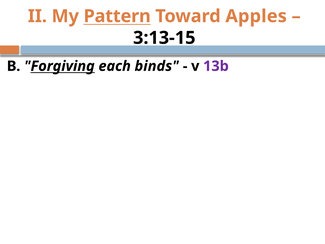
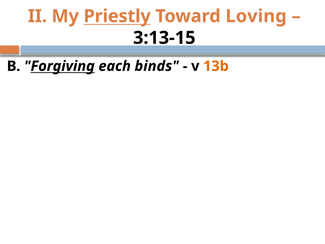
Pattern: Pattern -> Priestly
Apples: Apples -> Loving
13b colour: purple -> orange
